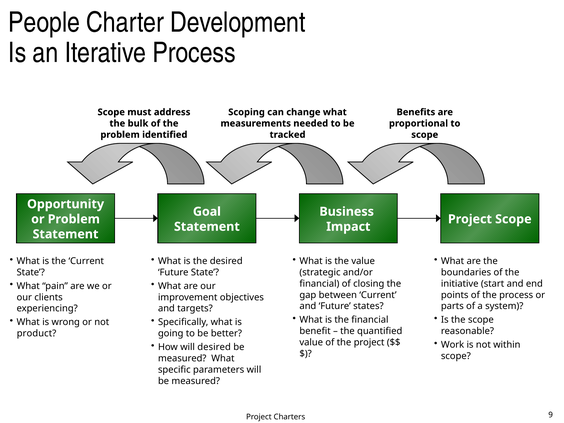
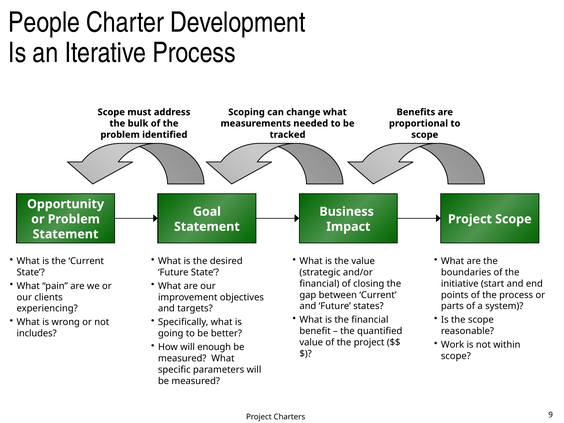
product: product -> includes
will desired: desired -> enough
